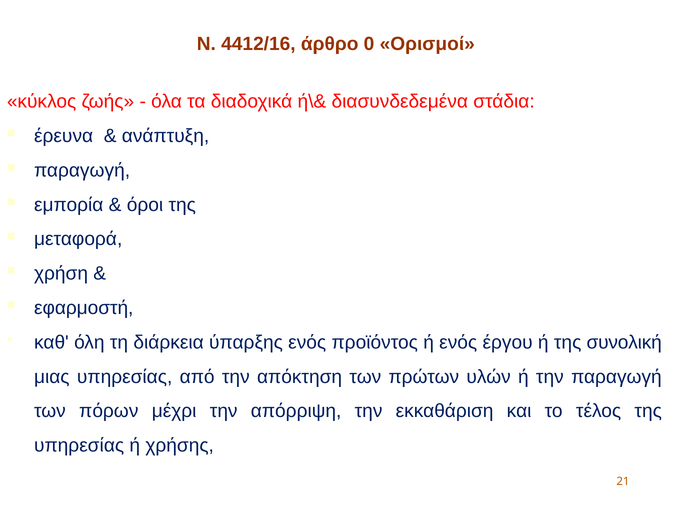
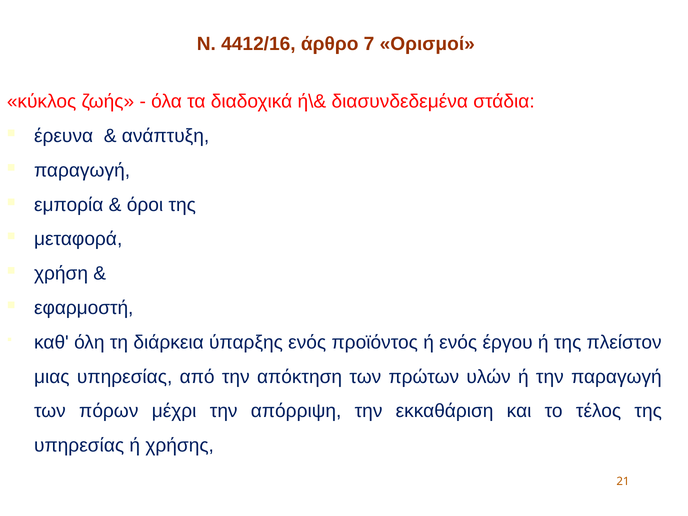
0: 0 -> 7
συνολική: συνολική -> πλείστον
